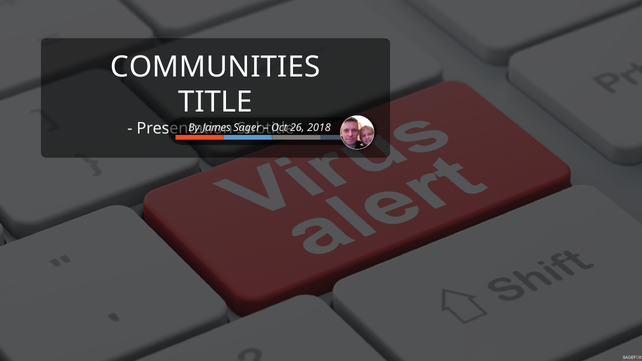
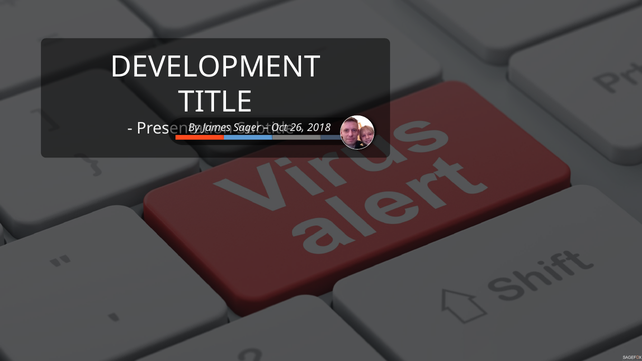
COMMUNITIES: COMMUNITIES -> DEVELOPMENT
